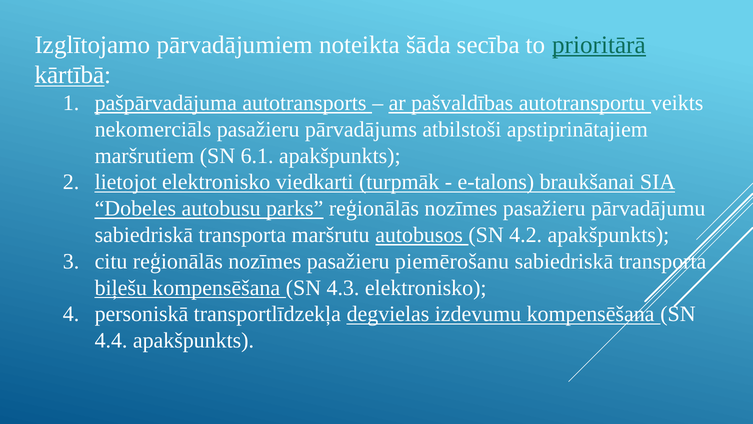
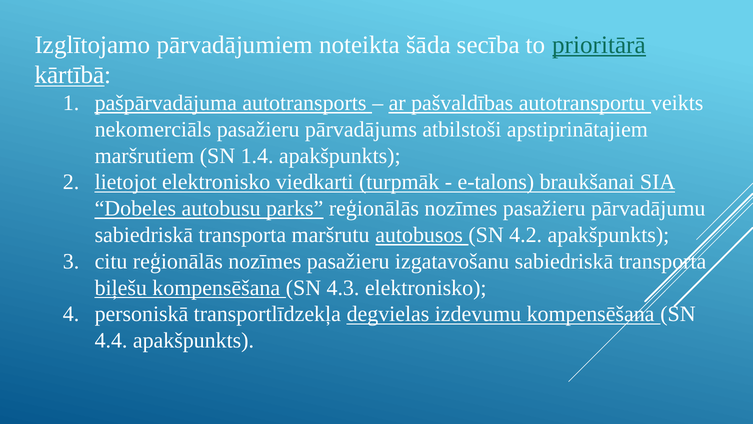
6.1: 6.1 -> 1.4
piemērošanu: piemērošanu -> izgatavošanu
